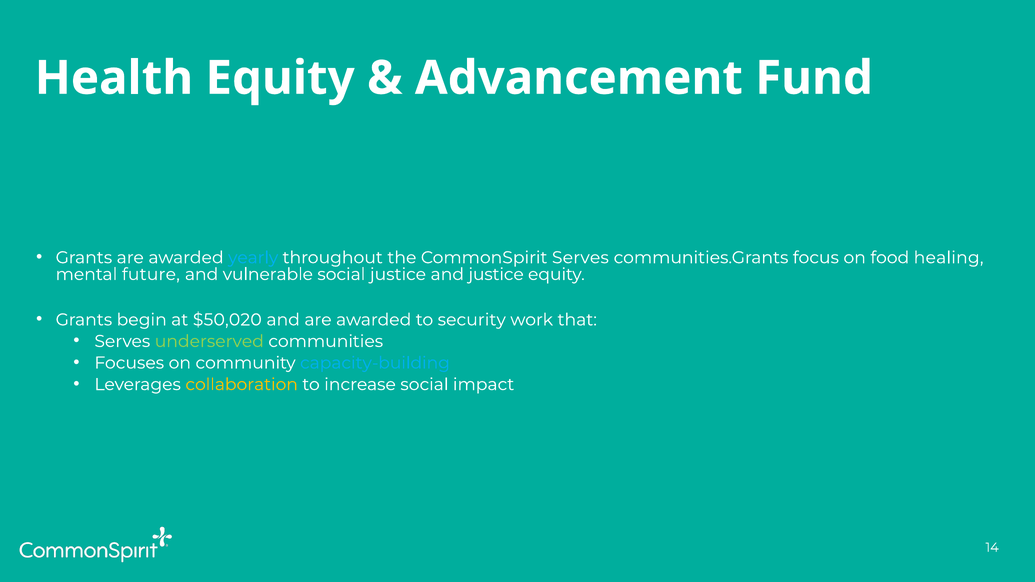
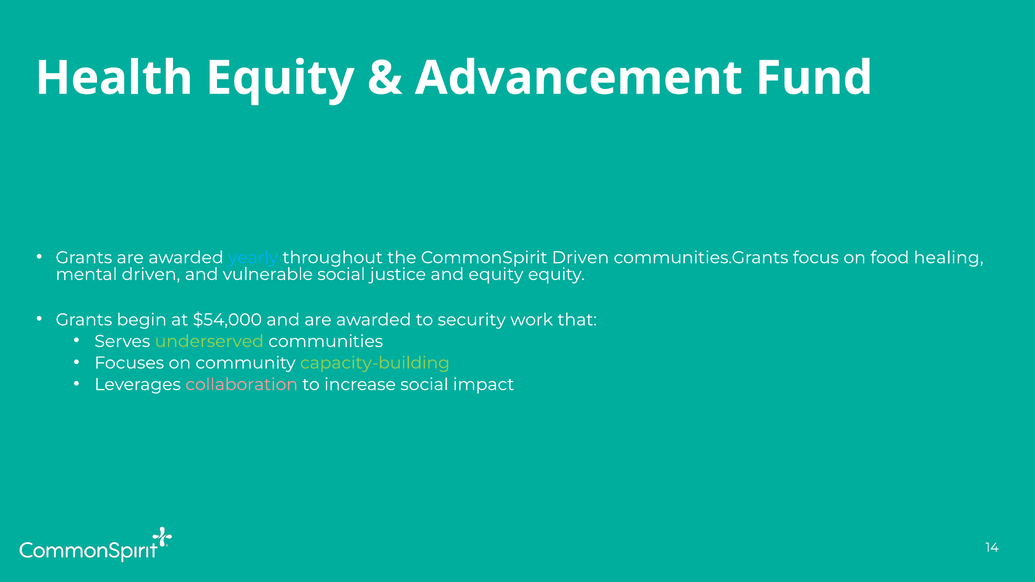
CommonSpirit Serves: Serves -> Driven
mental future: future -> driven
and justice: justice -> equity
$50,020: $50,020 -> $54,000
capacity-building colour: light blue -> light green
collaboration colour: yellow -> pink
